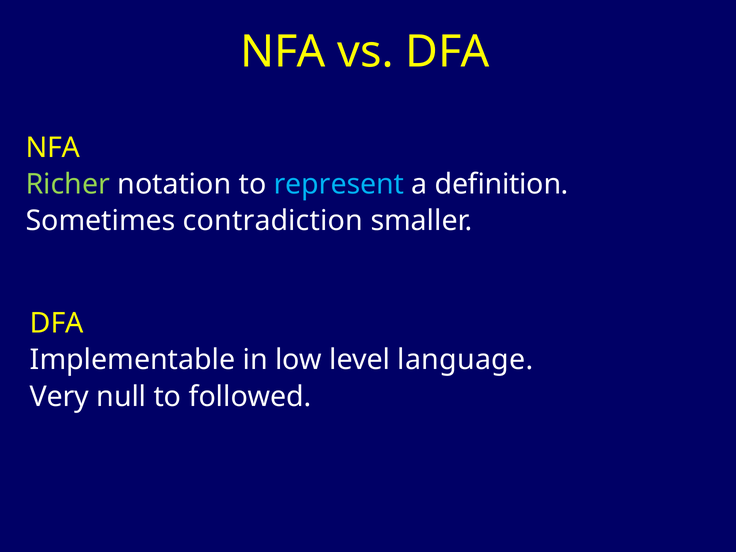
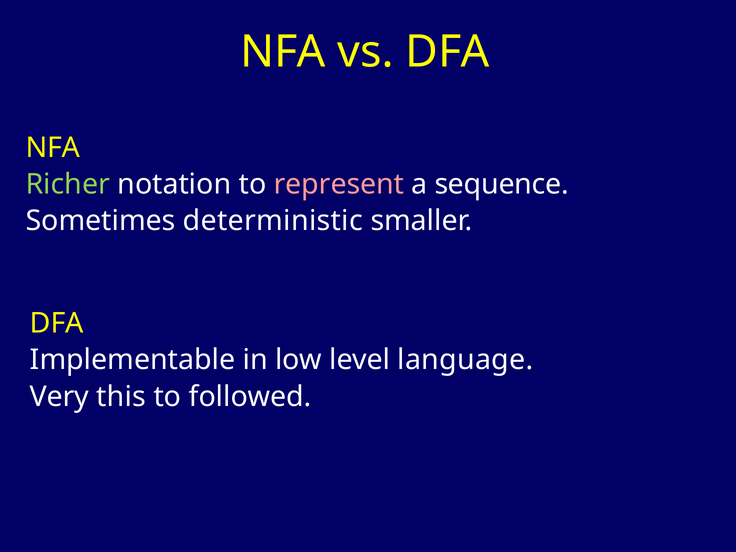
represent colour: light blue -> pink
definition: definition -> sequence
contradiction: contradiction -> deterministic
null: null -> this
